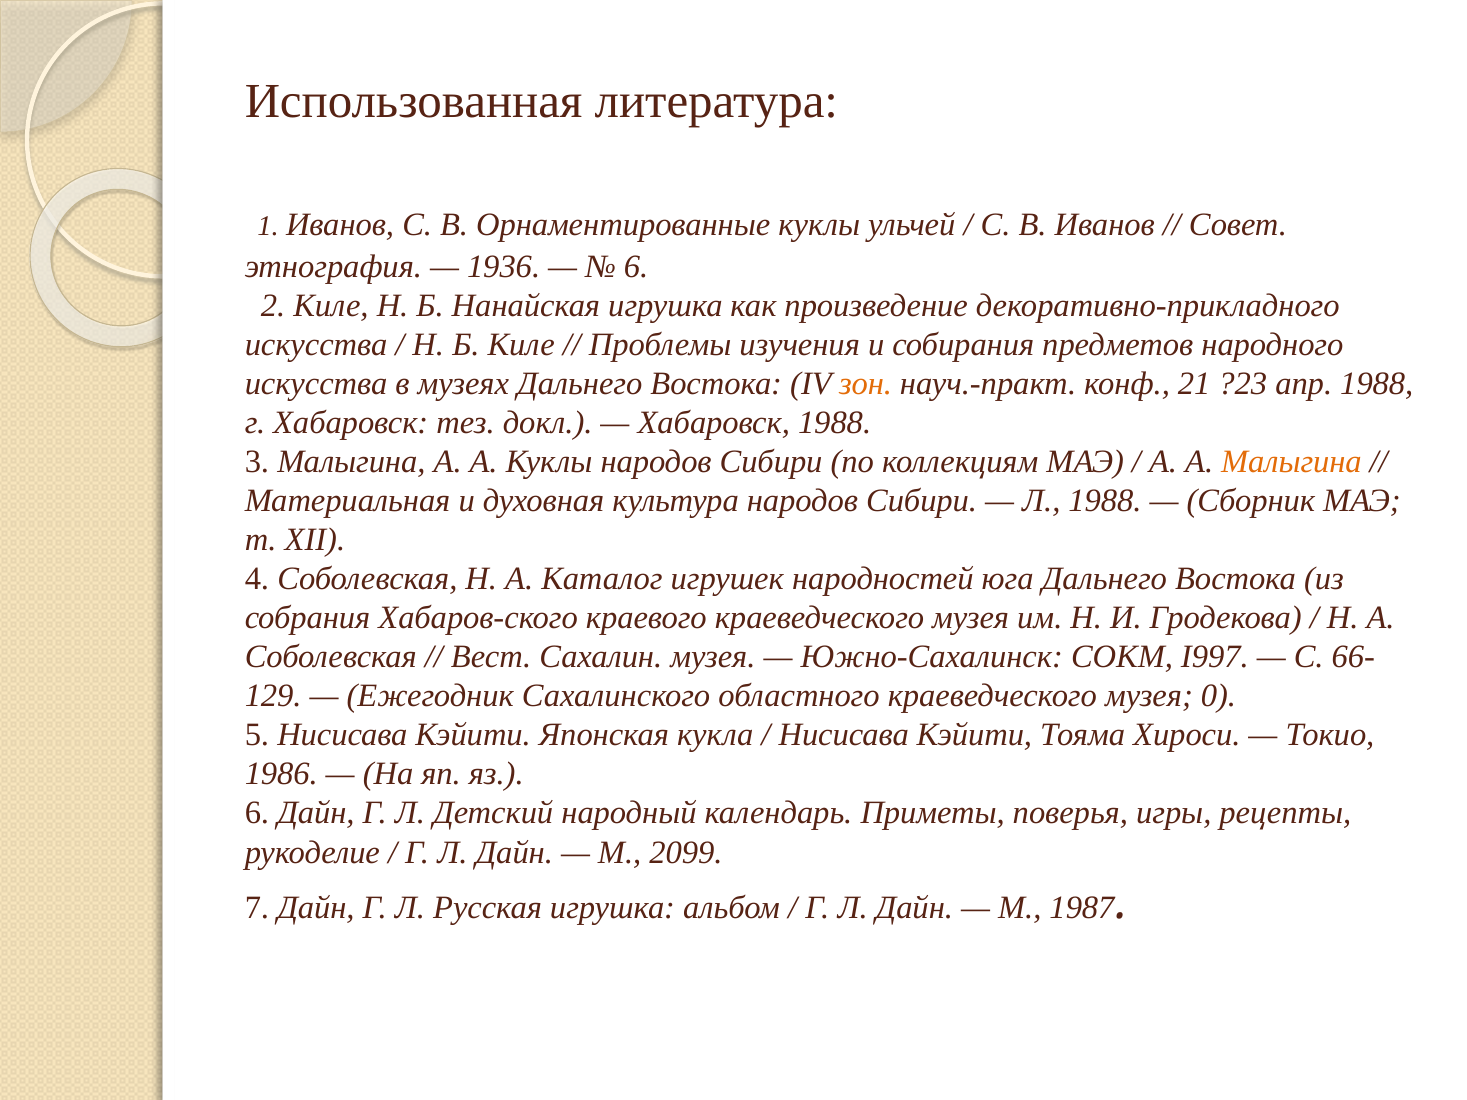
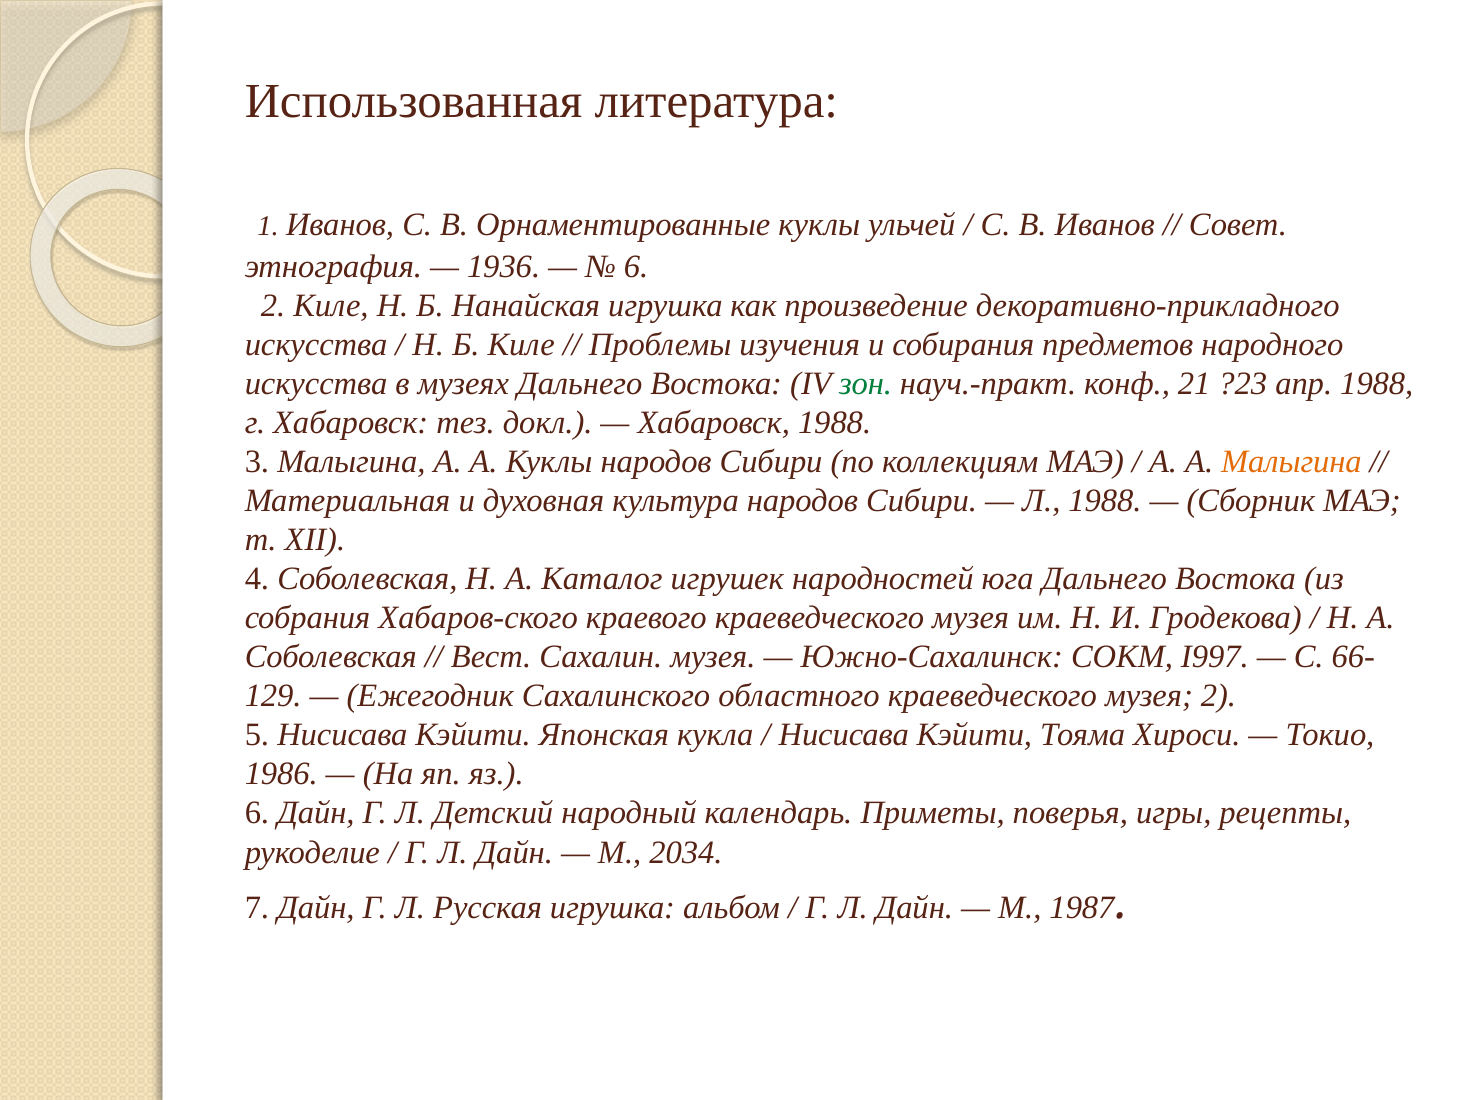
зон colour: orange -> green
музея 0: 0 -> 2
2099: 2099 -> 2034
